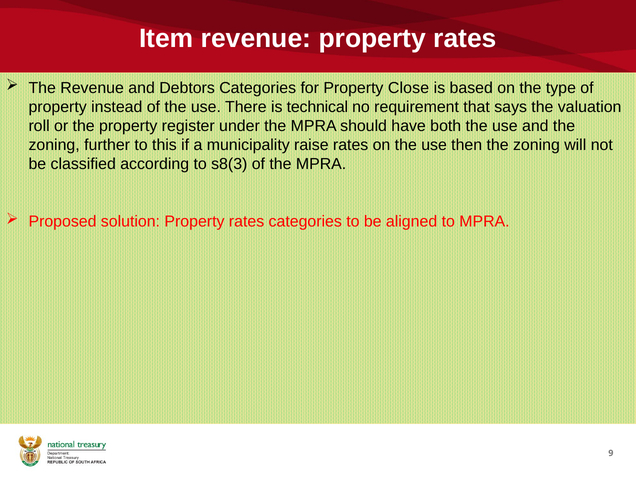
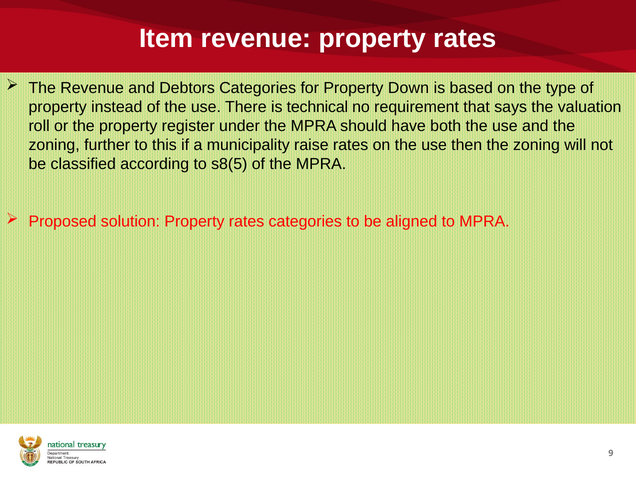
Close: Close -> Down
s8(3: s8(3 -> s8(5
